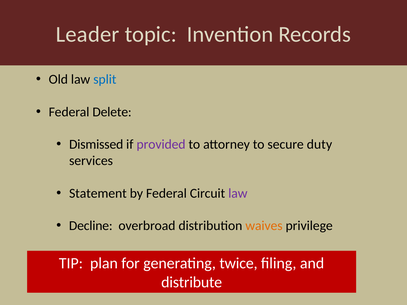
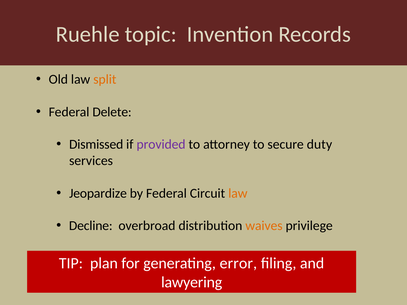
Leader: Leader -> Ruehle
split colour: blue -> orange
Statement: Statement -> Jeopardize
law at (238, 193) colour: purple -> orange
twice: twice -> error
distribute: distribute -> lawyering
